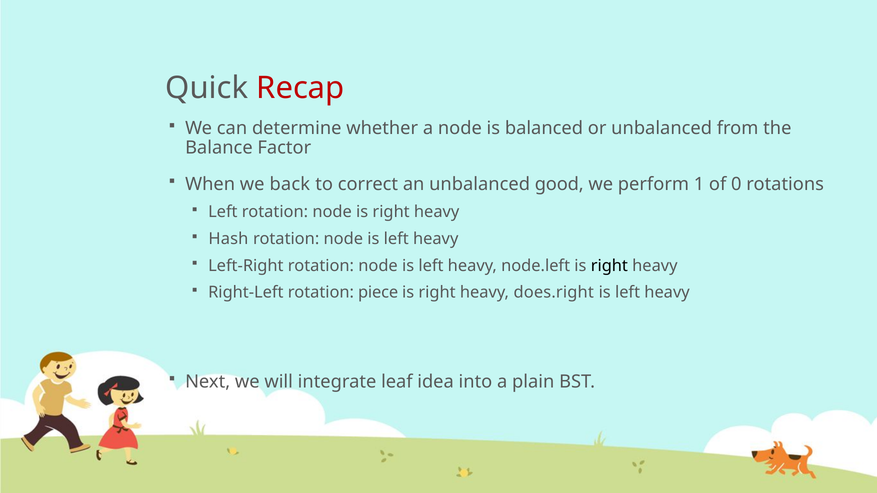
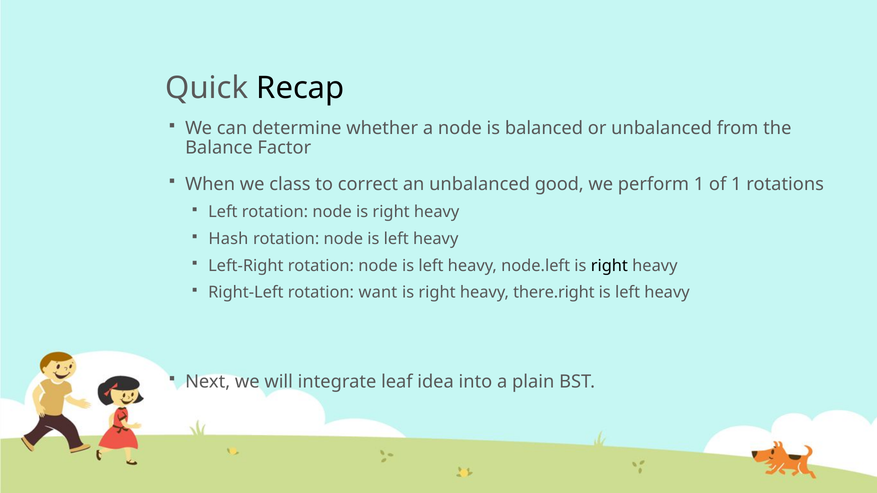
Recap colour: red -> black
back: back -> class
of 0: 0 -> 1
piece: piece -> want
does.right: does.right -> there.right
